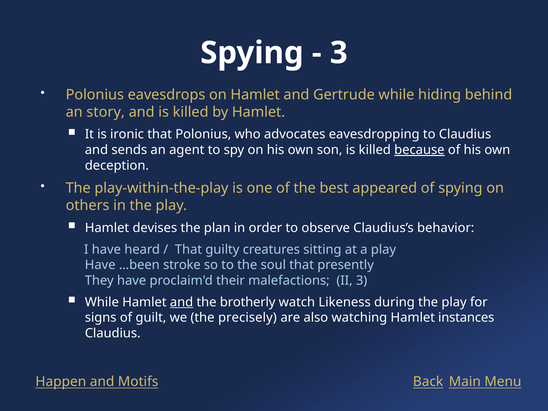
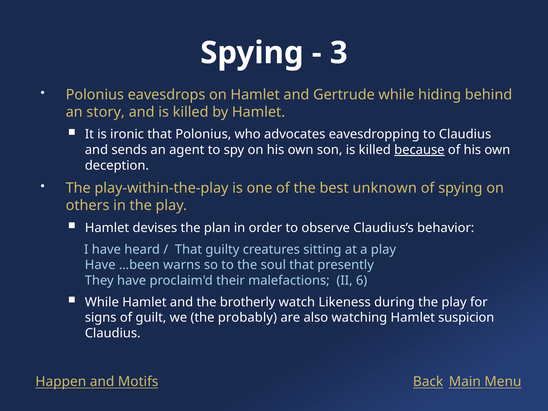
appeared: appeared -> unknown
stroke: stroke -> warns
II 3: 3 -> 6
and at (182, 302) underline: present -> none
precisely: precisely -> probably
instances: instances -> suspicion
